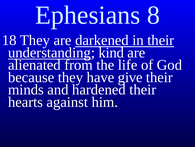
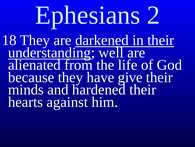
8: 8 -> 2
kind: kind -> well
